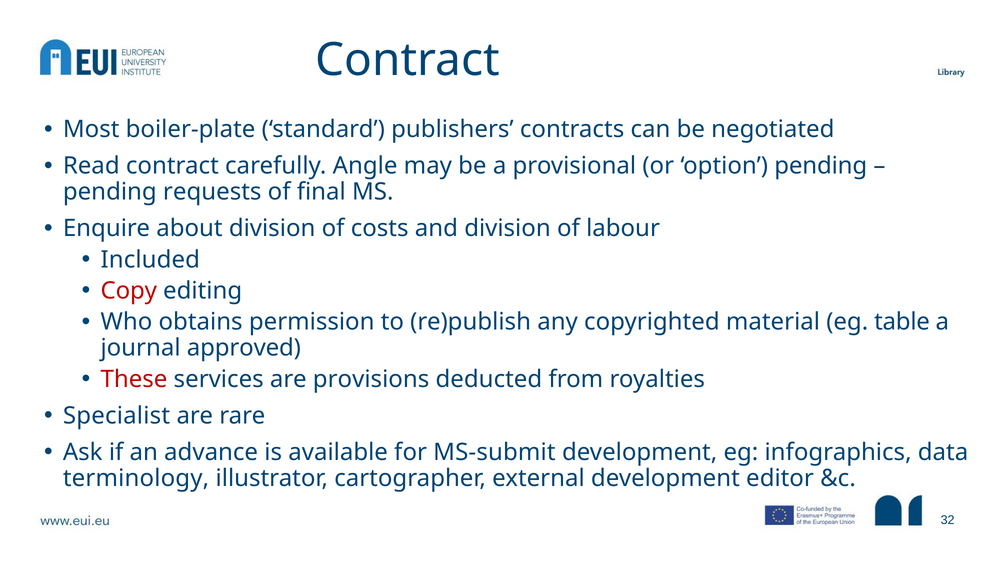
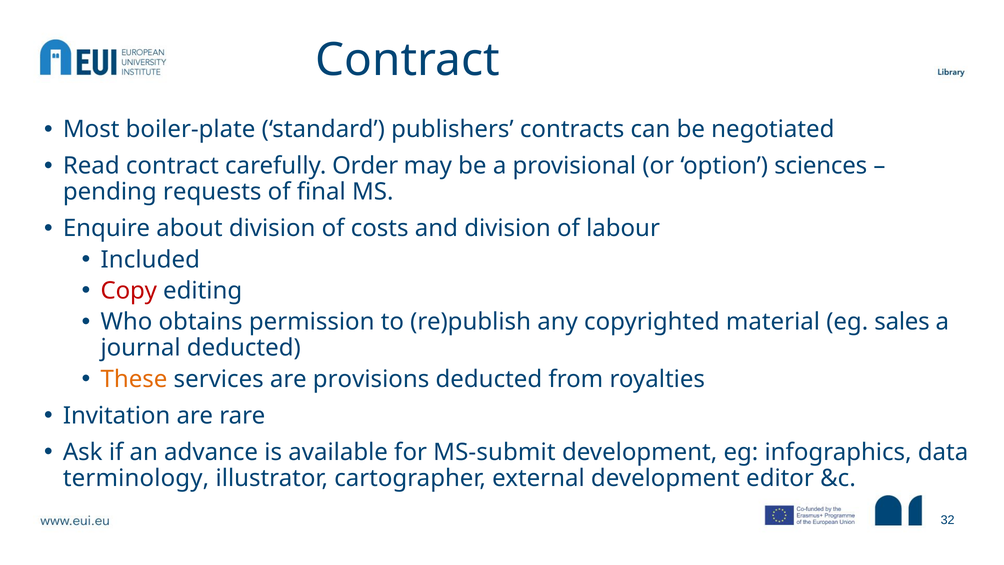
Angle: Angle -> Order
option pending: pending -> sciences
table: table -> sales
journal approved: approved -> deducted
These colour: red -> orange
Specialist: Specialist -> Invitation
